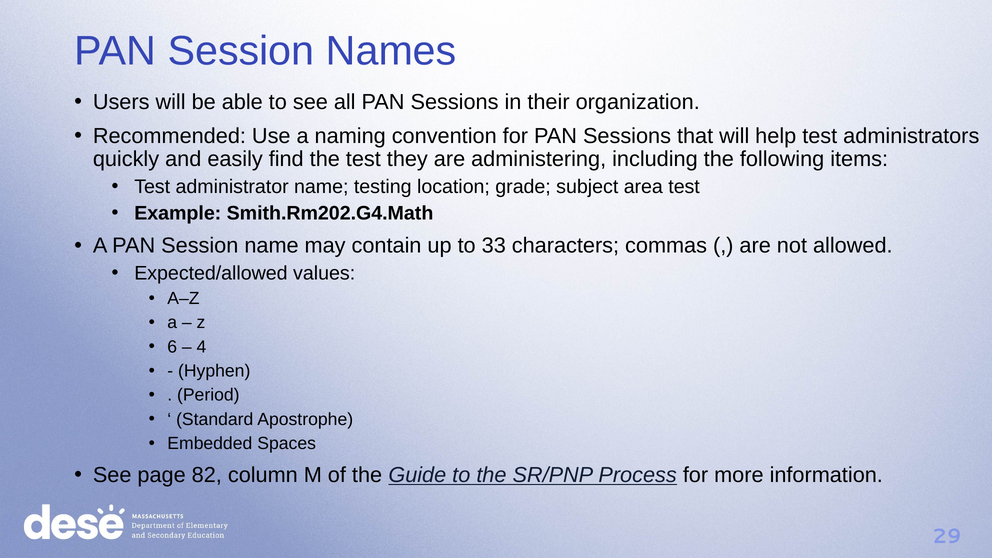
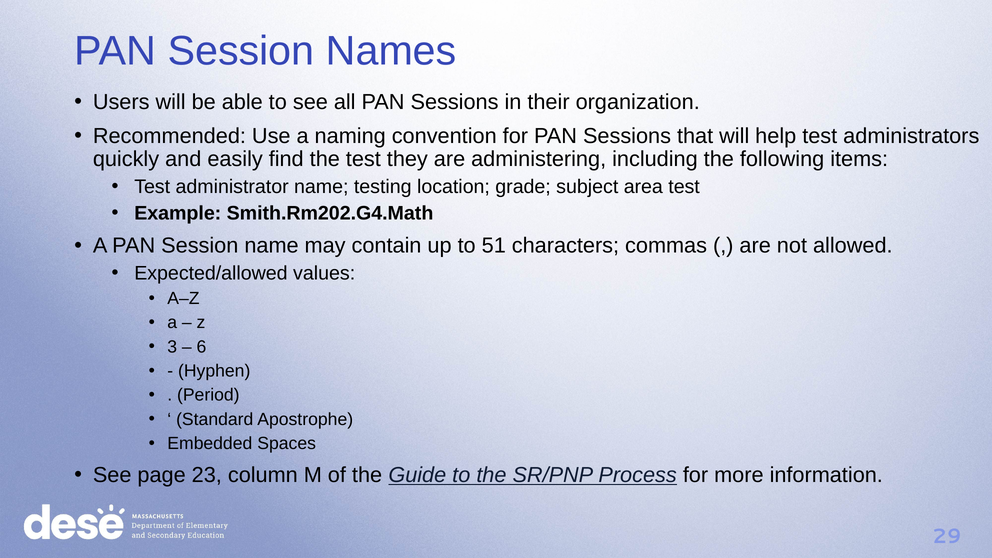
33: 33 -> 51
6: 6 -> 3
4: 4 -> 6
82: 82 -> 23
